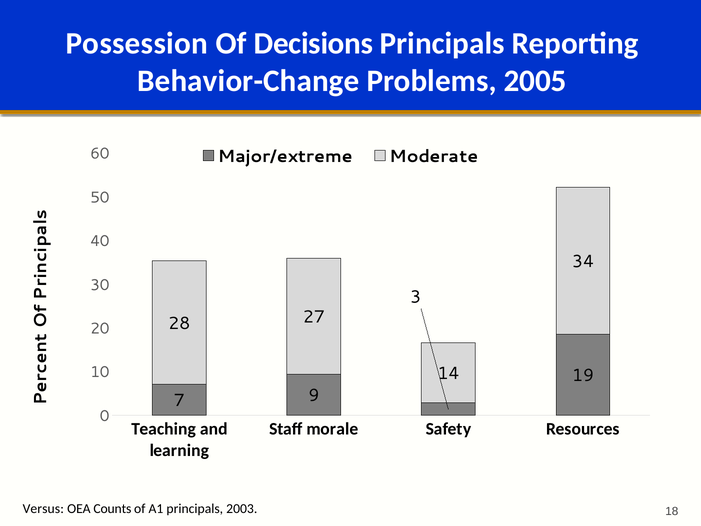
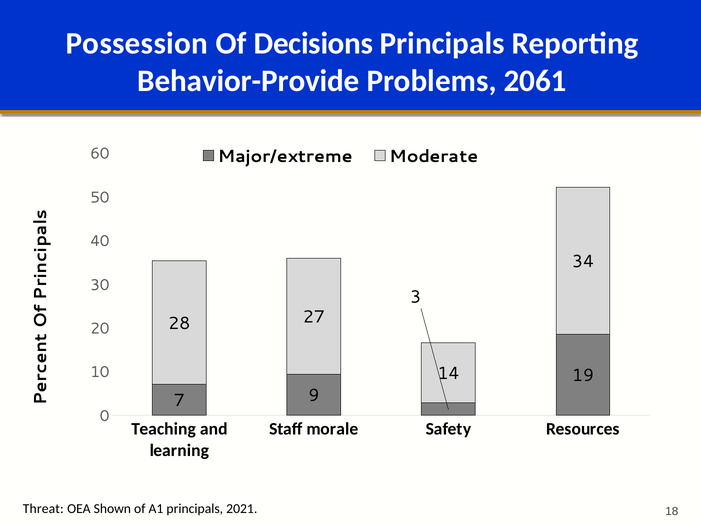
Behavior-Change: Behavior-Change -> Behavior-Provide
2005: 2005 -> 2061
Versus: Versus -> Threat
Counts: Counts -> Shown
2003: 2003 -> 2021
